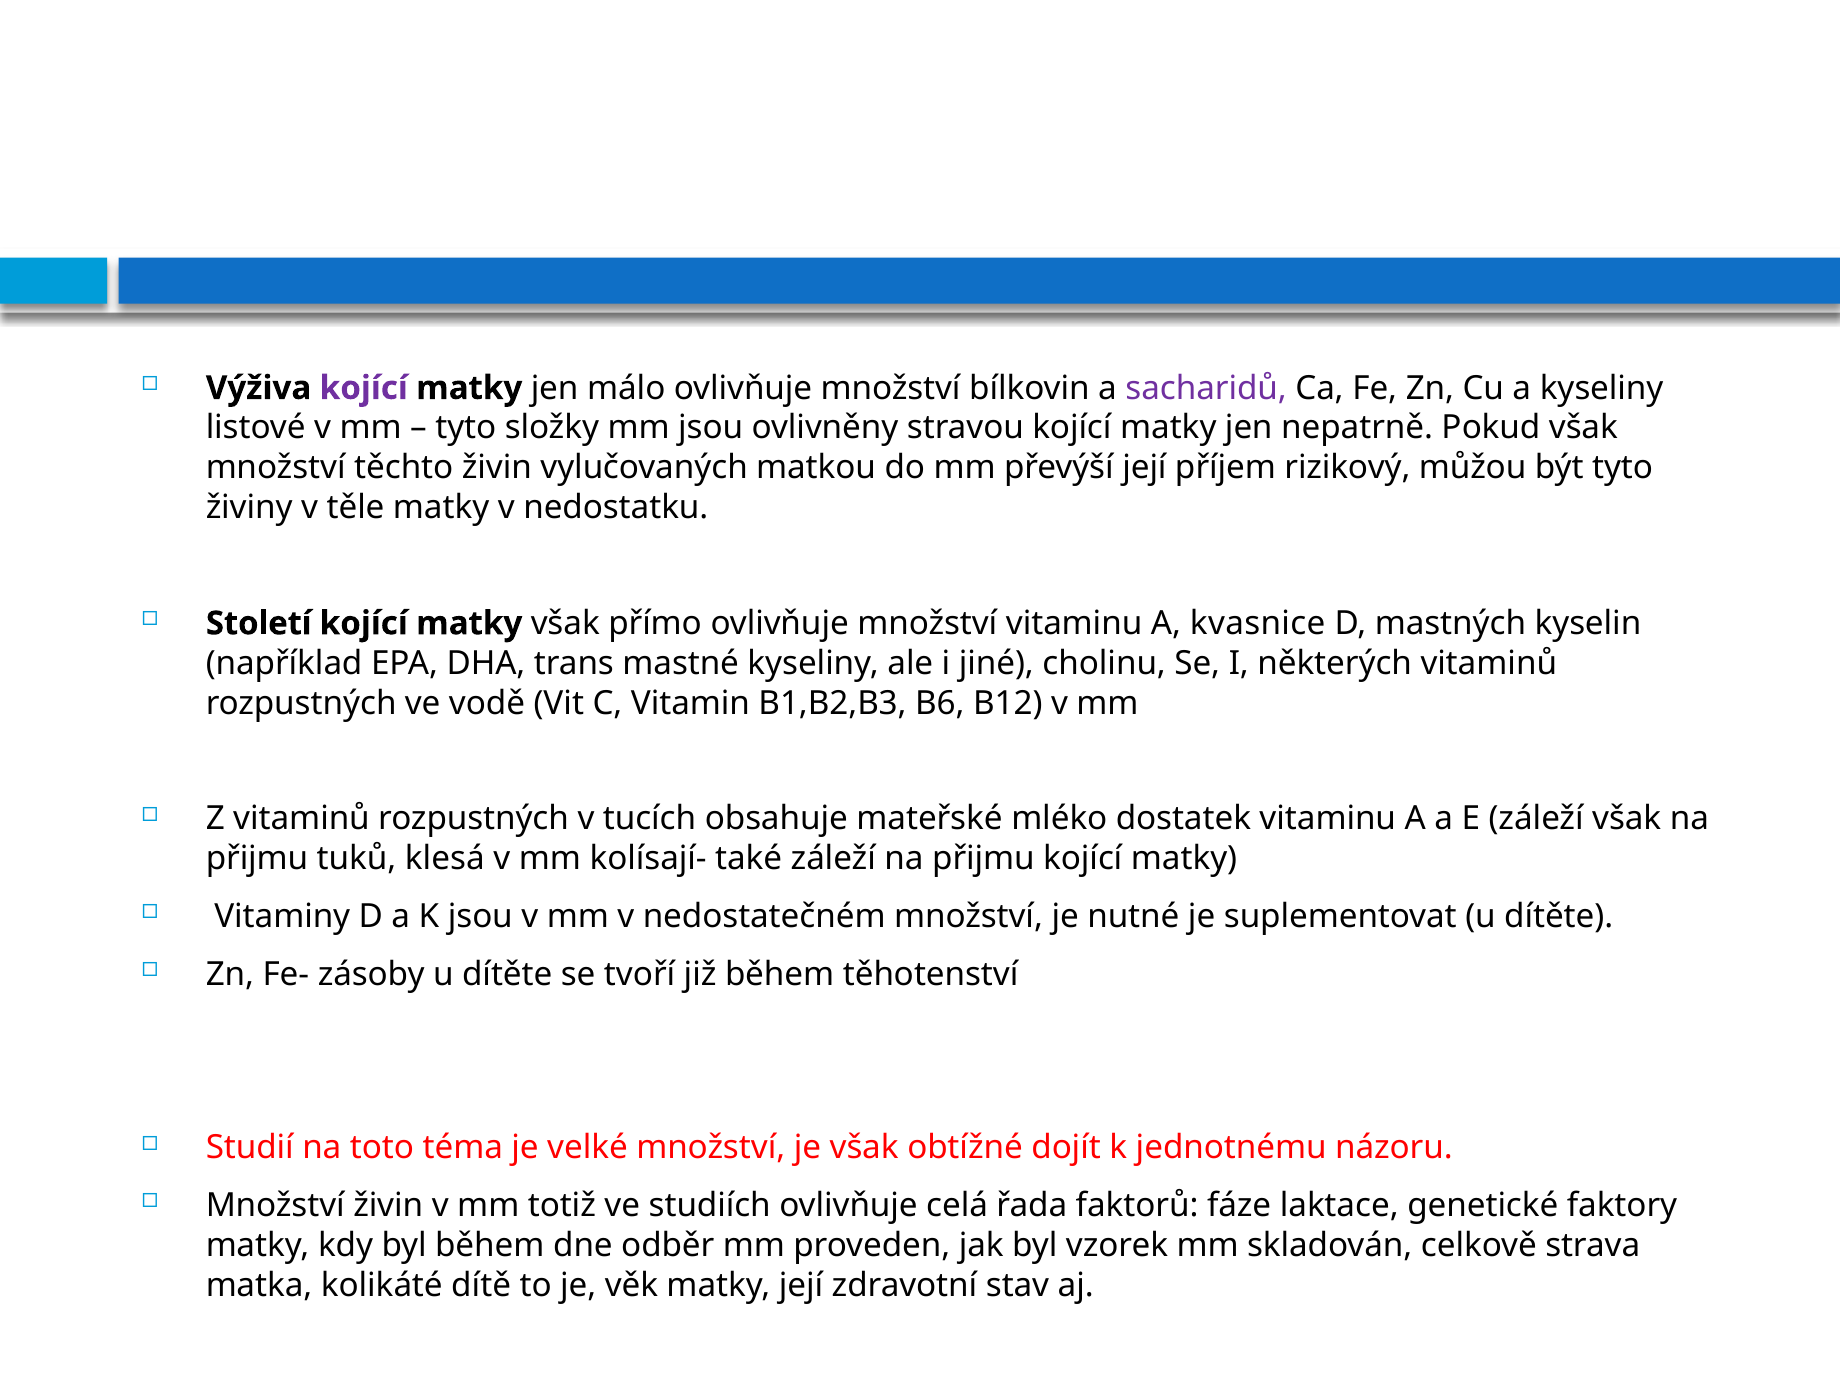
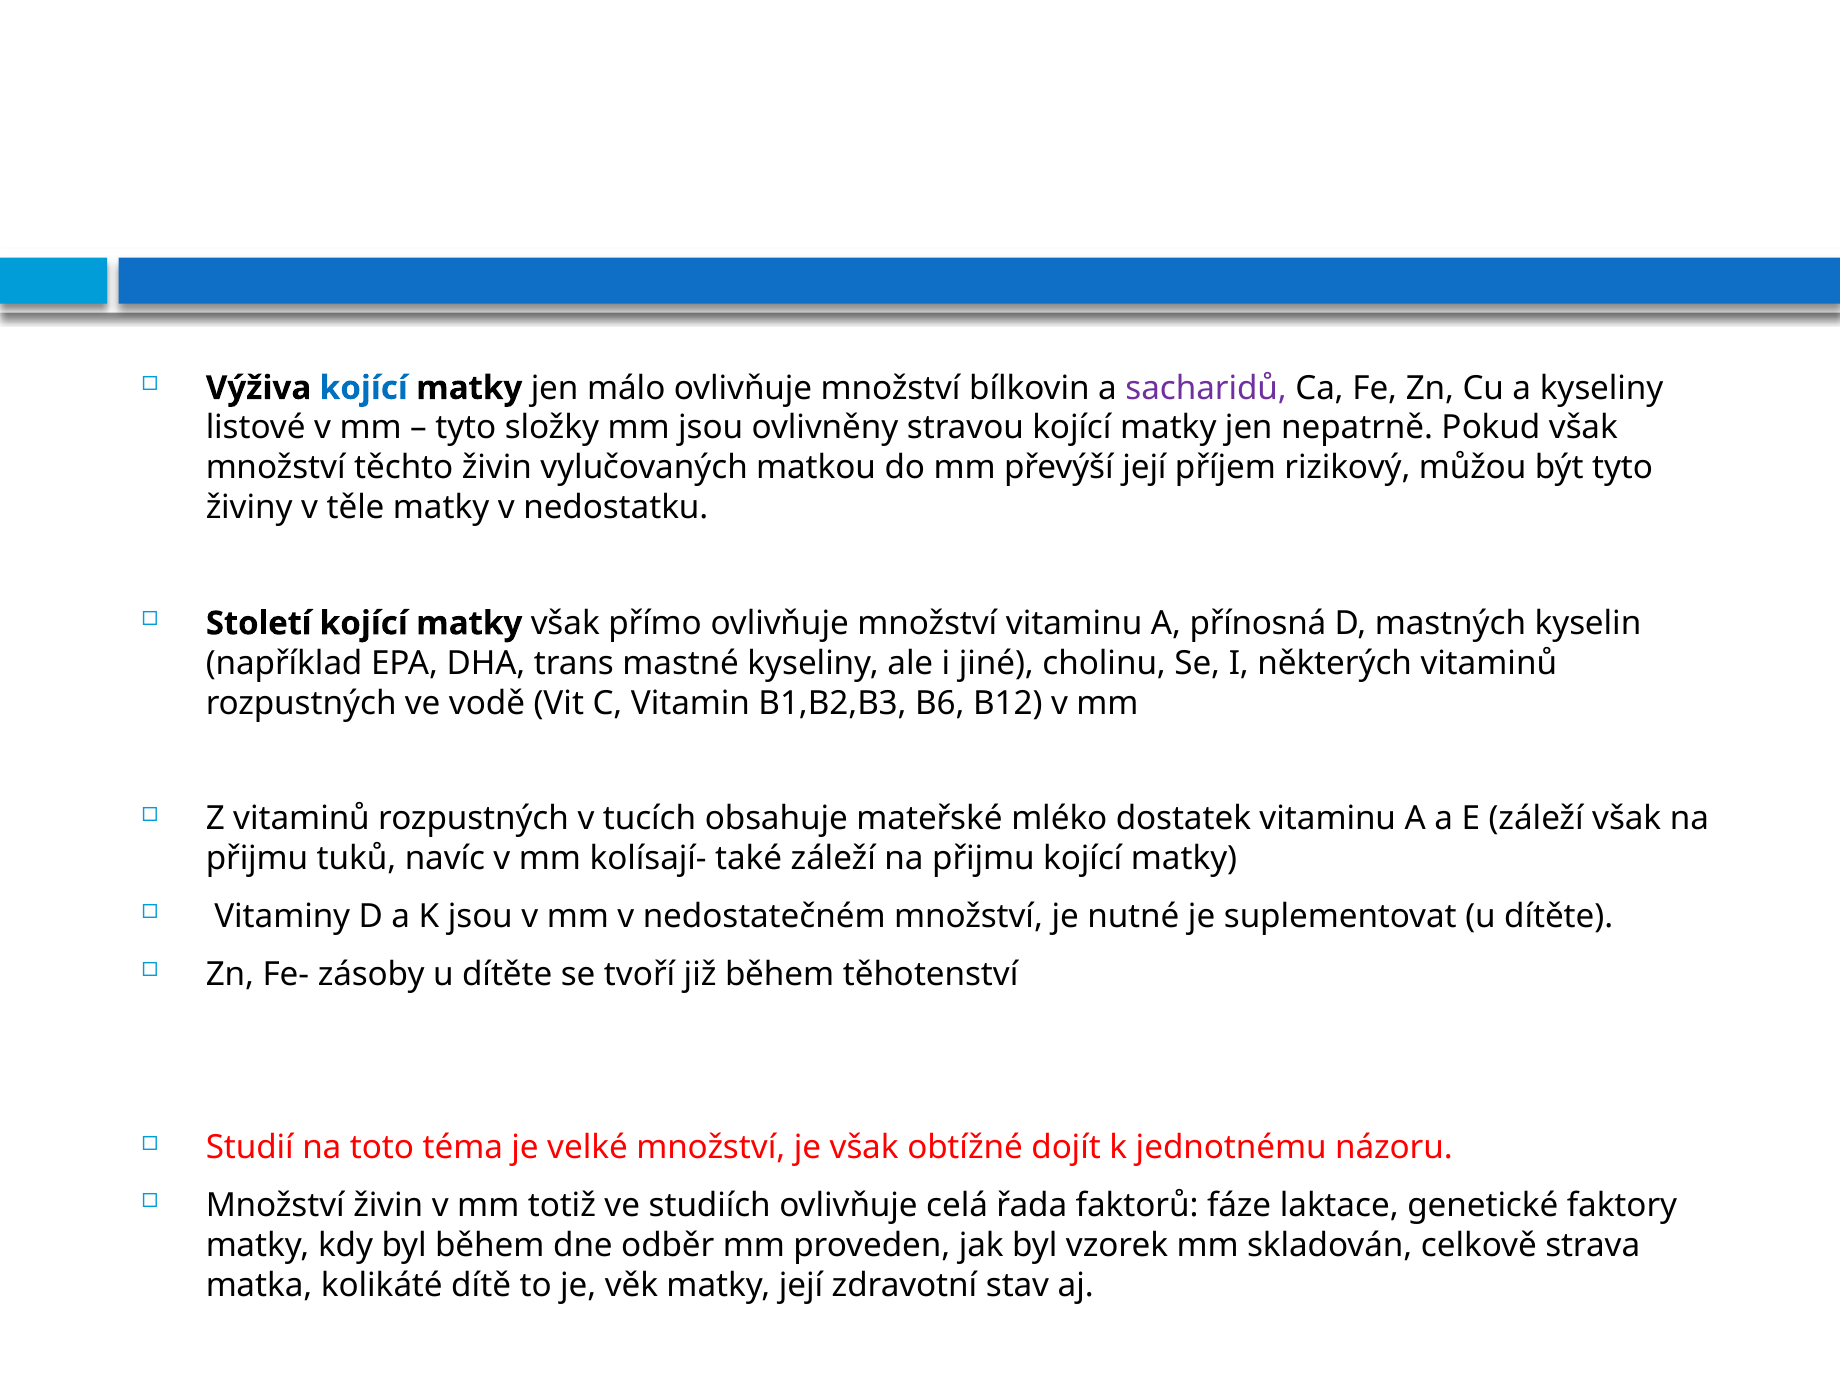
kojící at (364, 388) colour: purple -> blue
kvasnice: kvasnice -> přínosná
klesá: klesá -> navíc
